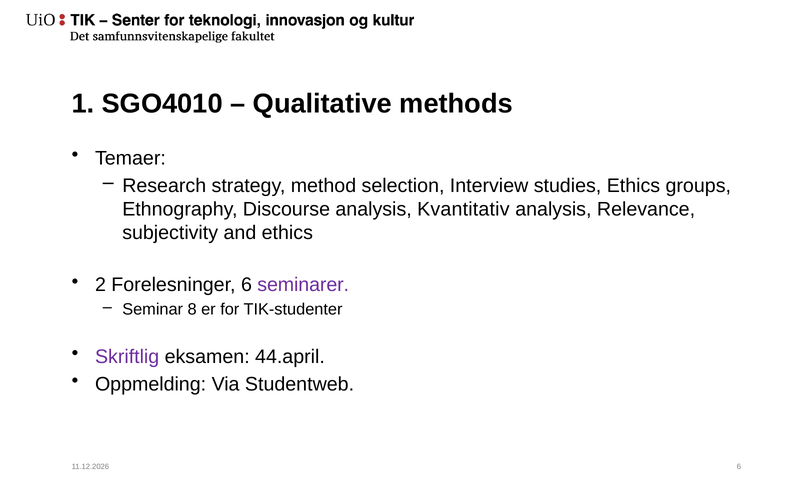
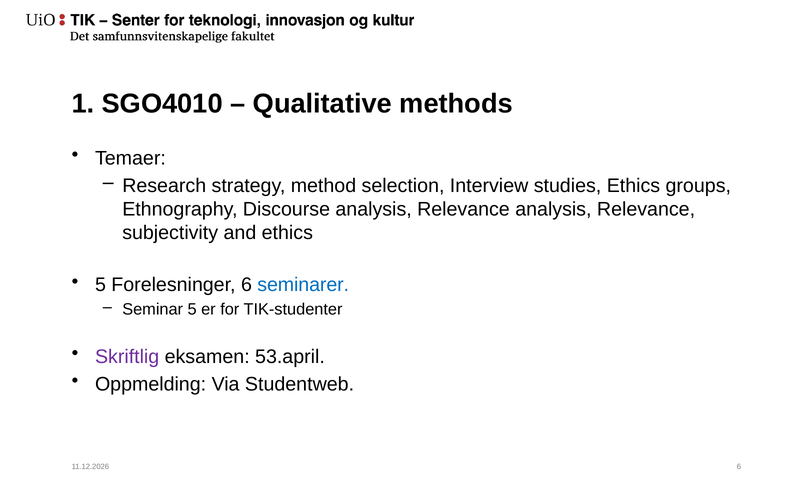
Discourse analysis Kvantitativ: Kvantitativ -> Relevance
2 at (100, 285): 2 -> 5
seminarer colour: purple -> blue
Seminar 8: 8 -> 5
44.april: 44.april -> 53.april
